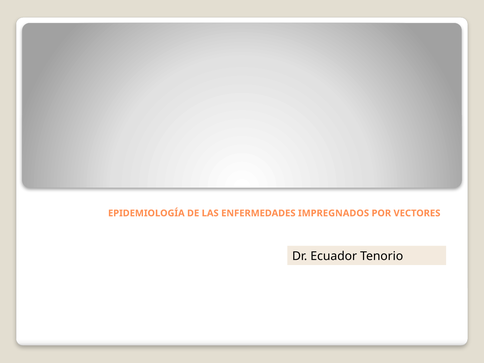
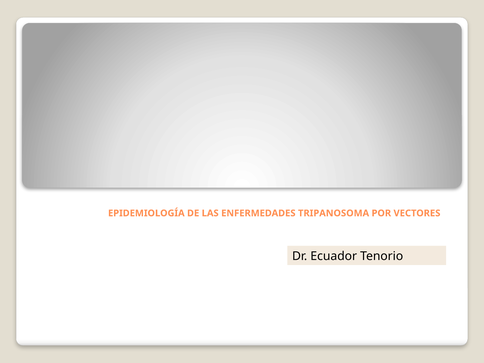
IMPREGNADOS: IMPREGNADOS -> TRIPANOSOMA
